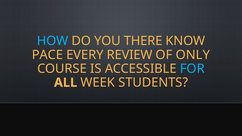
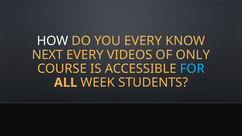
HOW colour: light blue -> white
YOU THERE: THERE -> EVERY
PACE: PACE -> NEXT
REVIEW: REVIEW -> VIDEOS
